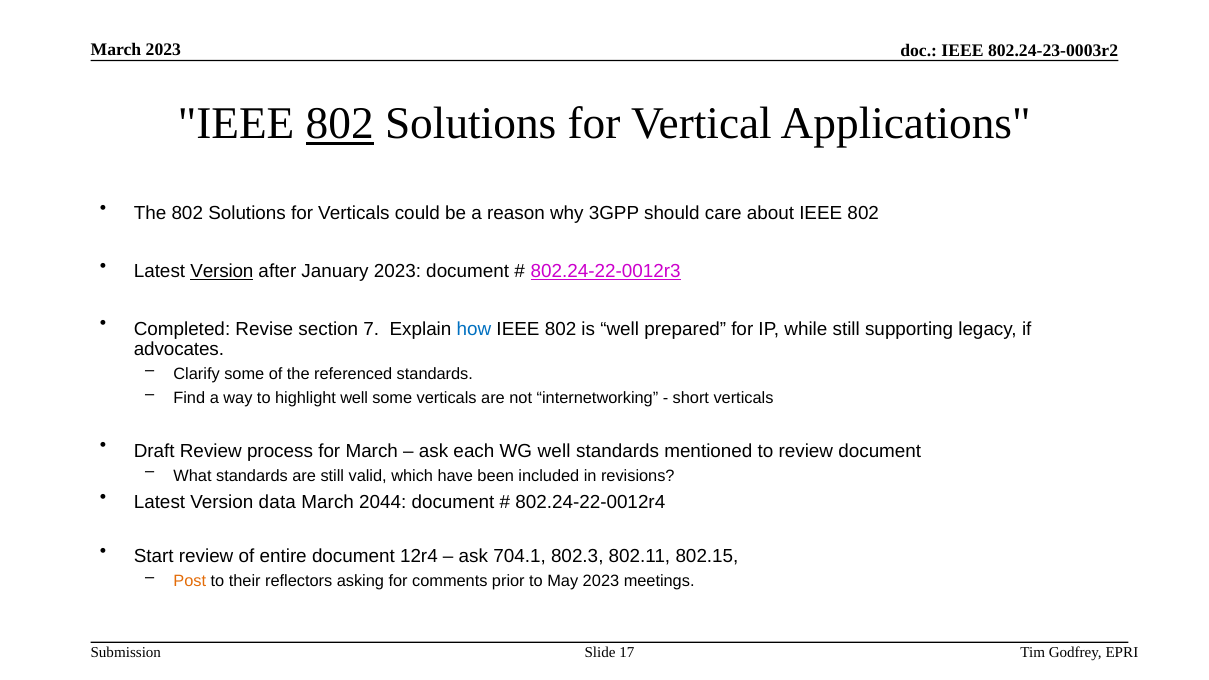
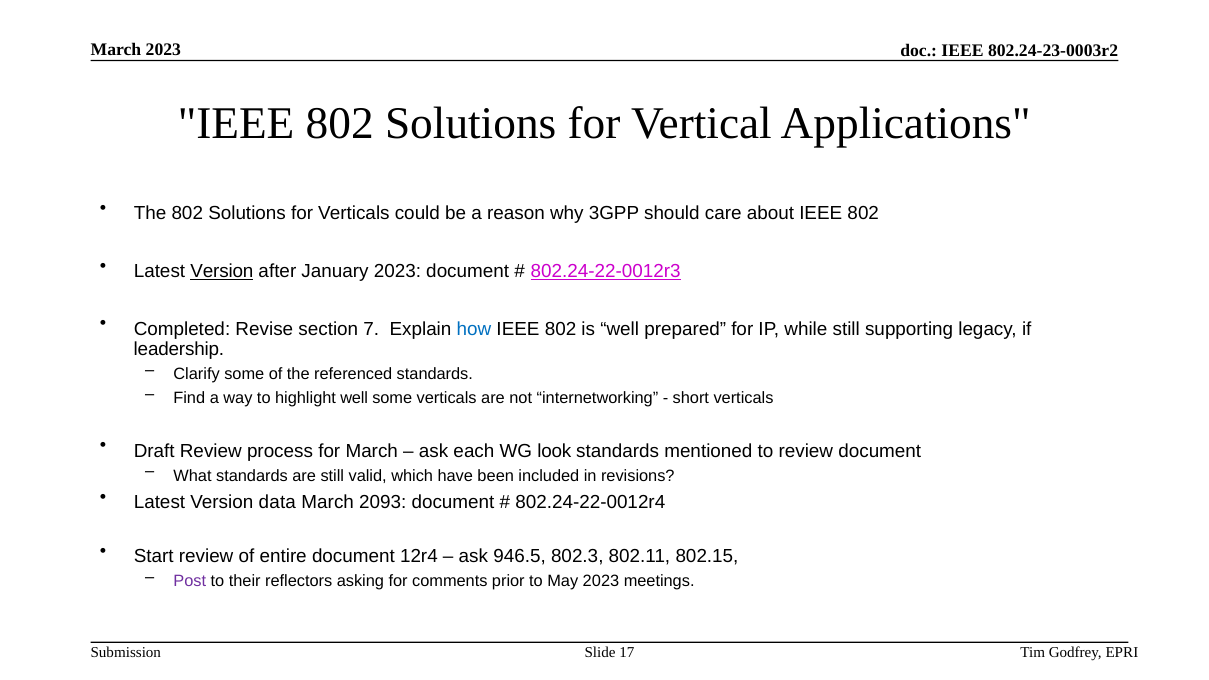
802 at (340, 124) underline: present -> none
advocates: advocates -> leadership
WG well: well -> look
2044: 2044 -> 2093
704.1: 704.1 -> 946.5
Post colour: orange -> purple
